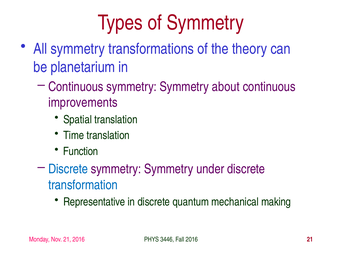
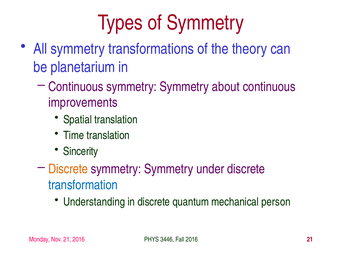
Function: Function -> Sincerity
Discrete at (68, 169) colour: blue -> orange
Representative: Representative -> Understanding
making: making -> person
